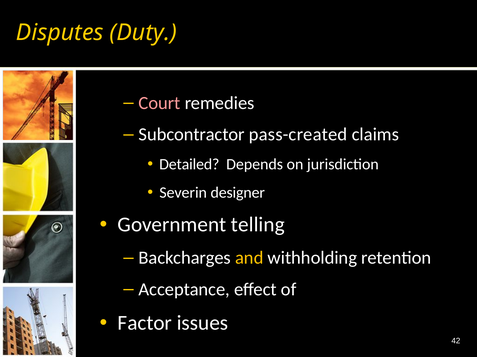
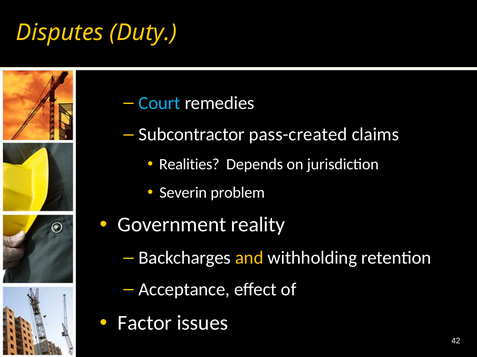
Court colour: pink -> light blue
Detailed: Detailed -> Realities
designer: designer -> problem
telling: telling -> reality
